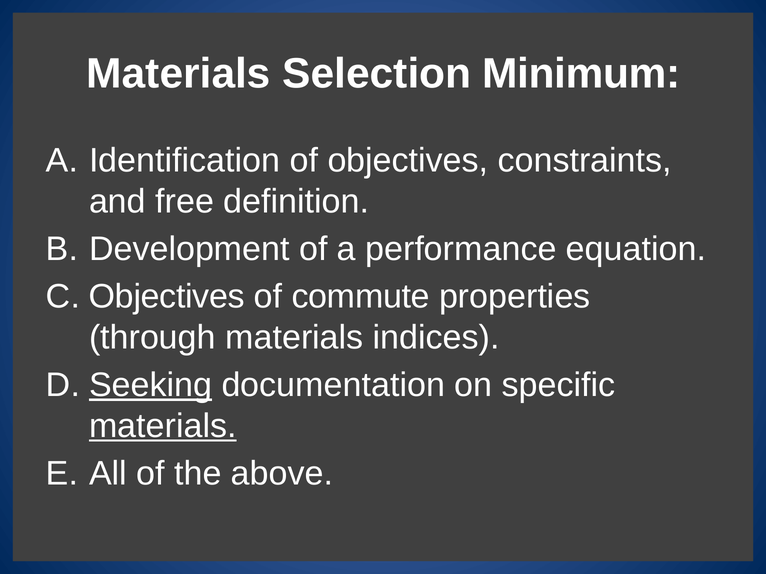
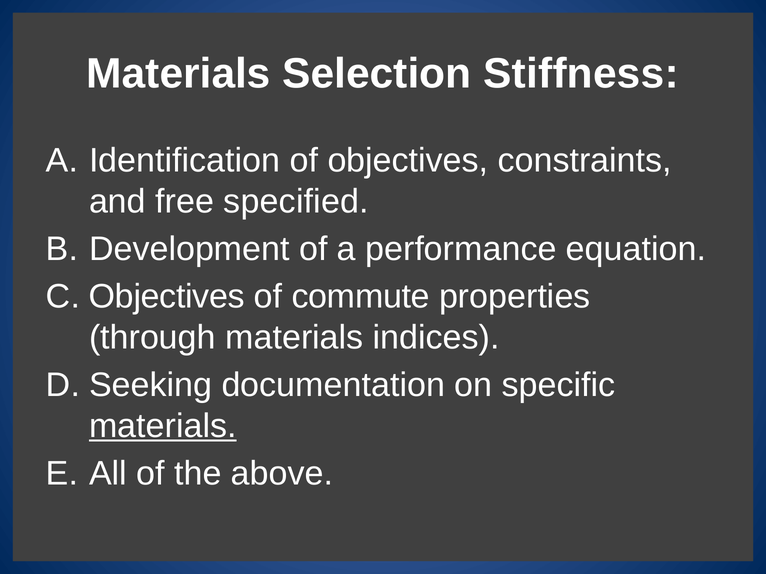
Minimum: Minimum -> Stiffness
definition: definition -> specified
Seeking underline: present -> none
